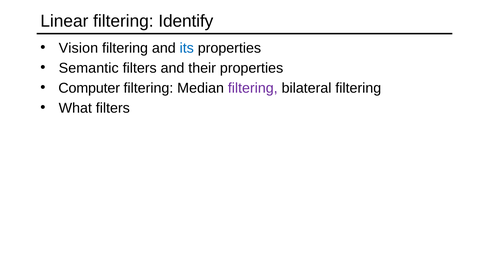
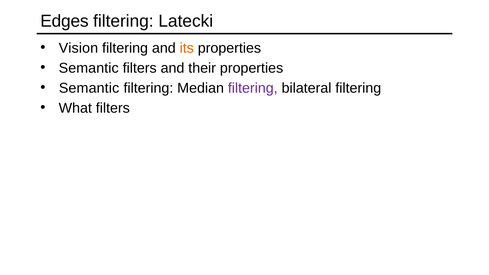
Linear: Linear -> Edges
Identify: Identify -> Latecki
its colour: blue -> orange
Computer at (89, 88): Computer -> Semantic
